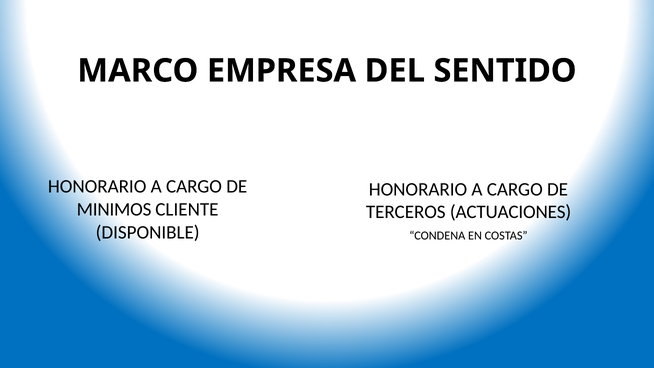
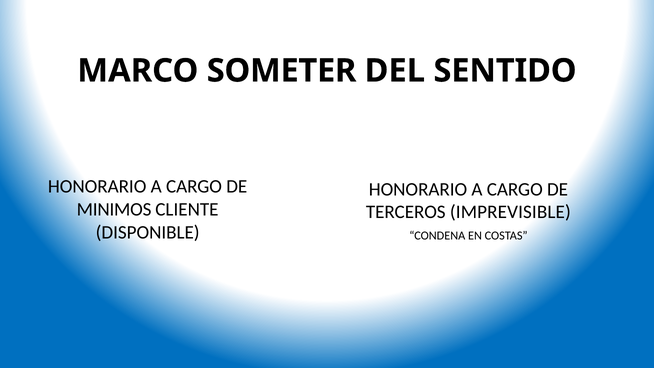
EMPRESA: EMPRESA -> SOMETER
ACTUACIONES: ACTUACIONES -> IMPREVISIBLE
